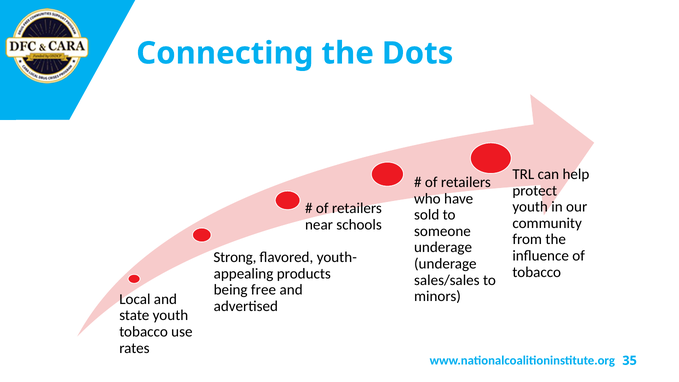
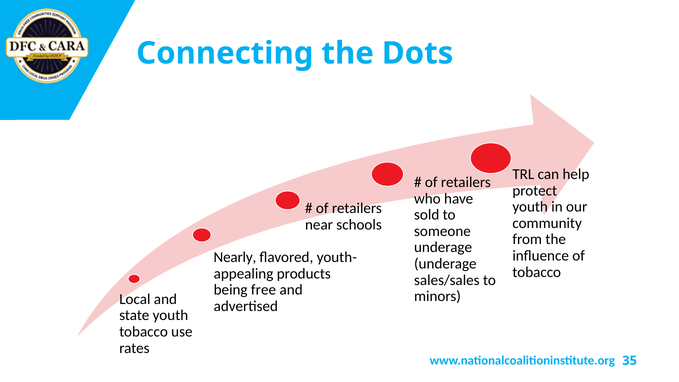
Strong: Strong -> Nearly
